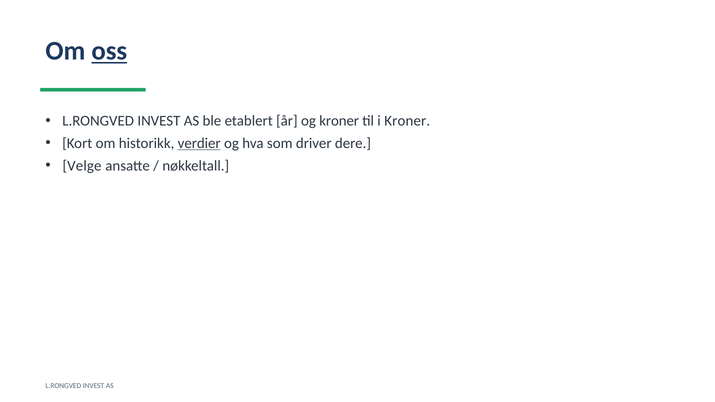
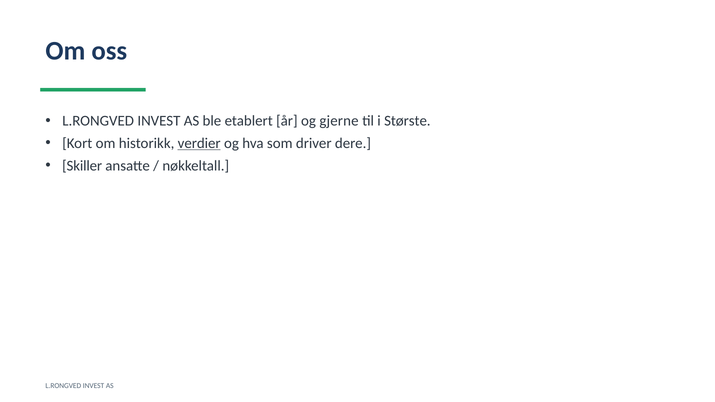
oss underline: present -> none
og kroner: kroner -> gjerne
i Kroner: Kroner -> Største
Velge: Velge -> Skiller
